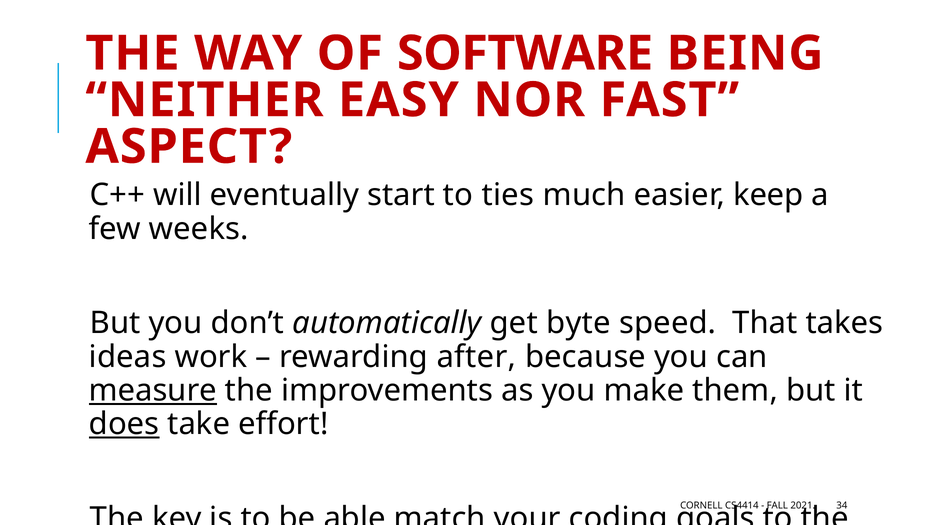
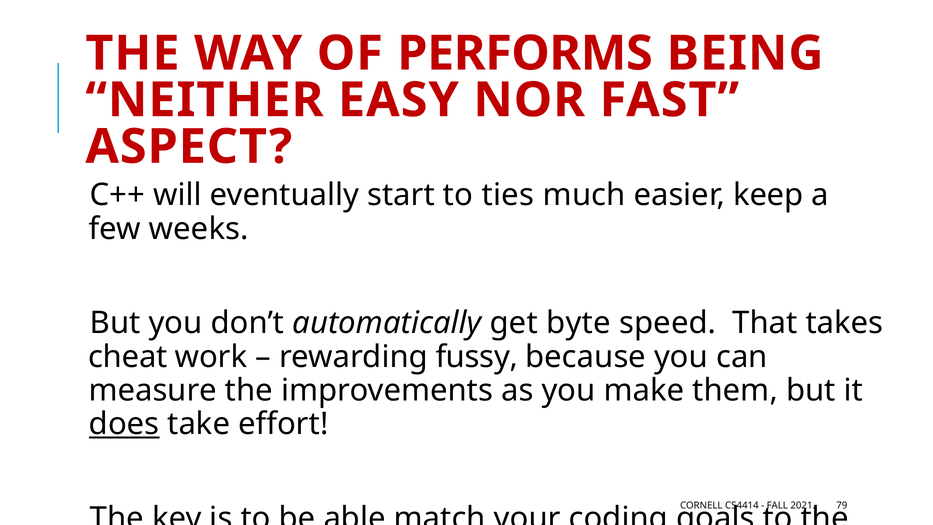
SOFTWARE: SOFTWARE -> PERFORMS
ideas: ideas -> cheat
after: after -> fussy
measure underline: present -> none
34: 34 -> 79
